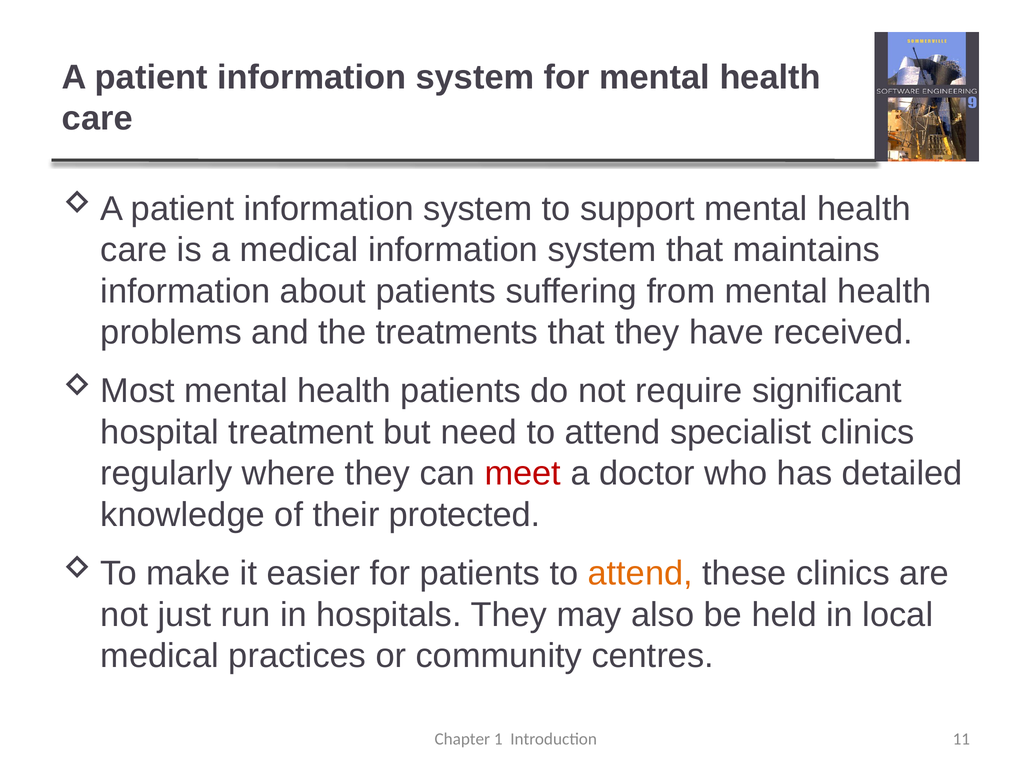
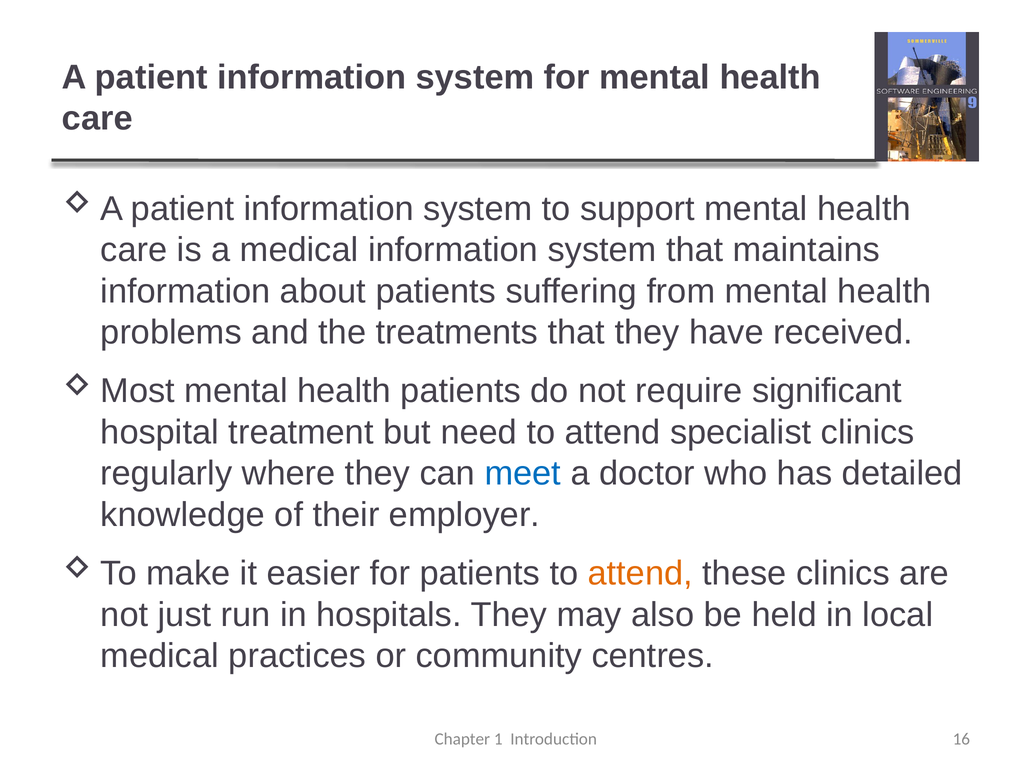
meet colour: red -> blue
protected: protected -> employer
11: 11 -> 16
